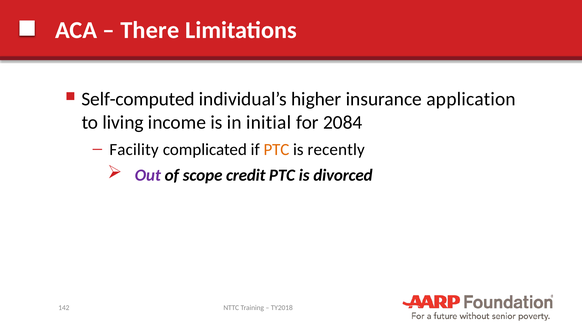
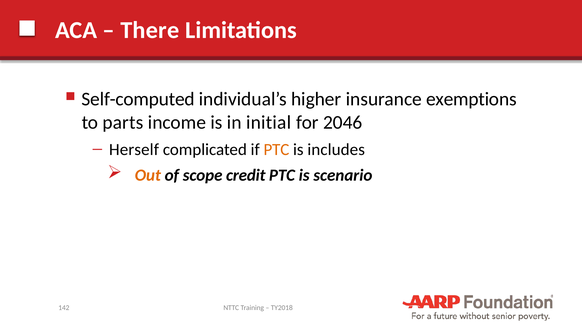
application: application -> exemptions
living: living -> parts
2084: 2084 -> 2046
Facility: Facility -> Herself
recently: recently -> includes
Out colour: purple -> orange
divorced: divorced -> scenario
